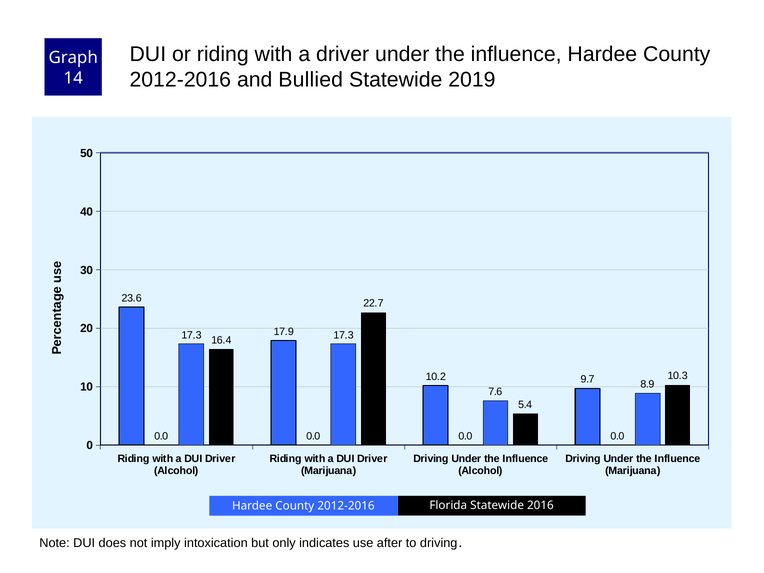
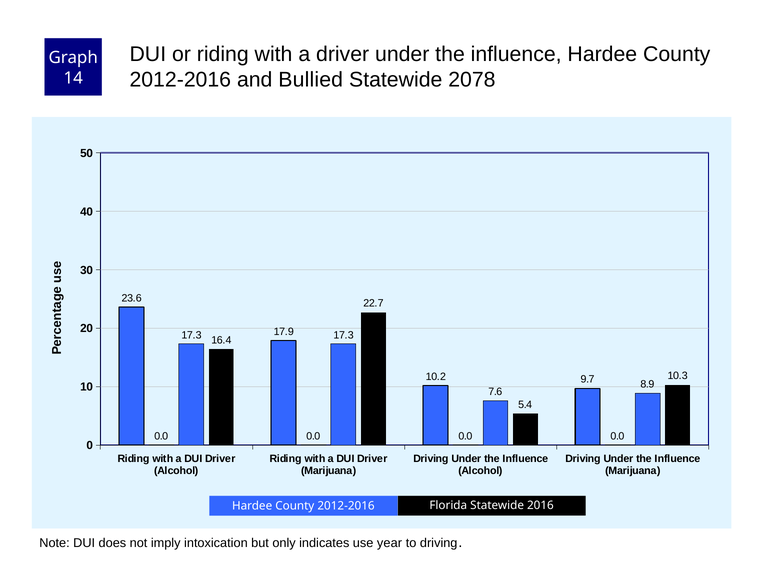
2019: 2019 -> 2078
after: after -> year
